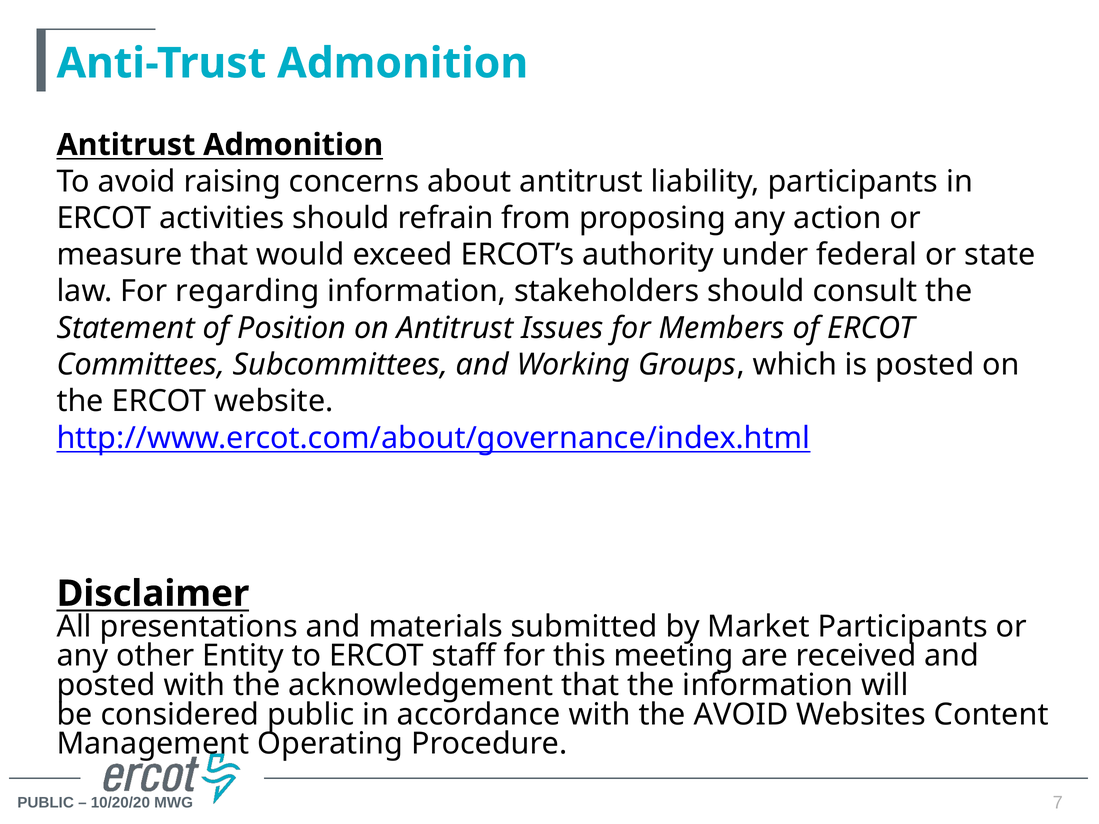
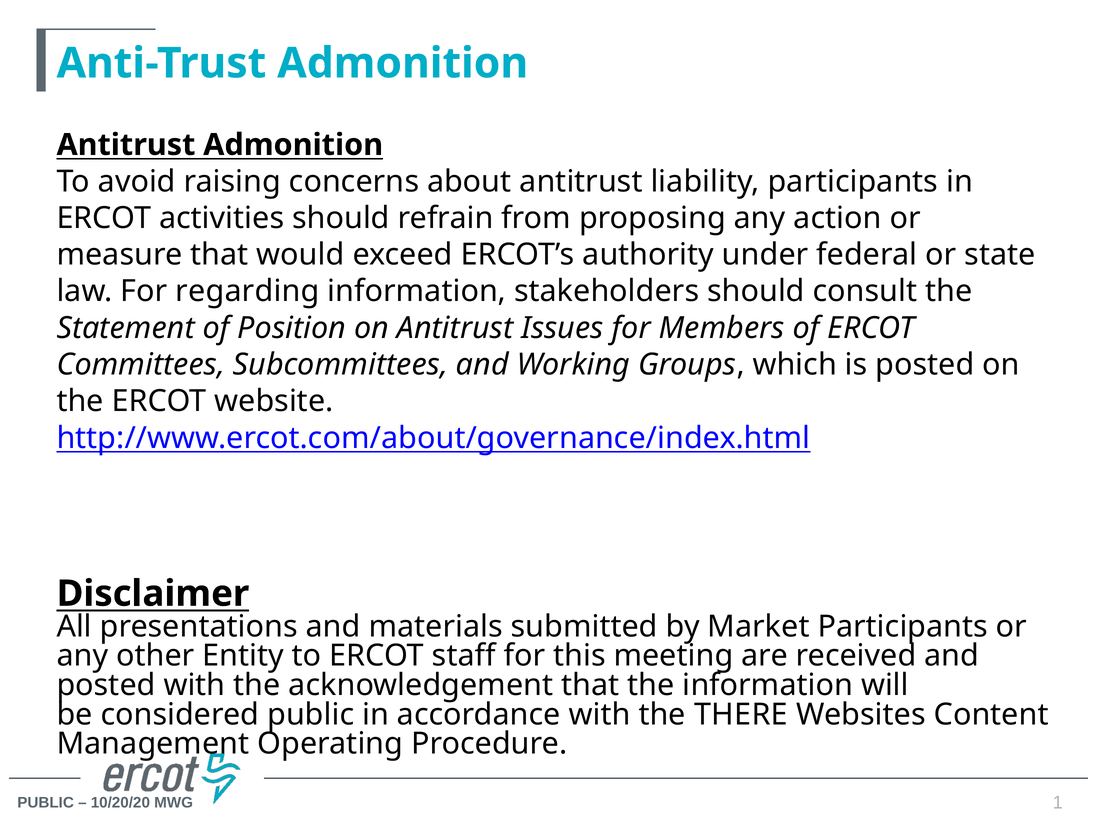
the AVOID: AVOID -> THERE
7: 7 -> 1
